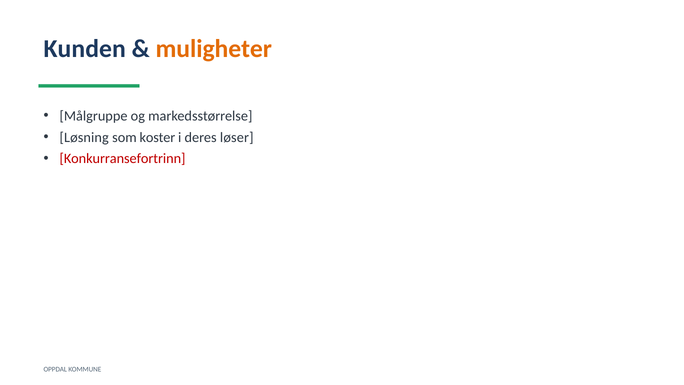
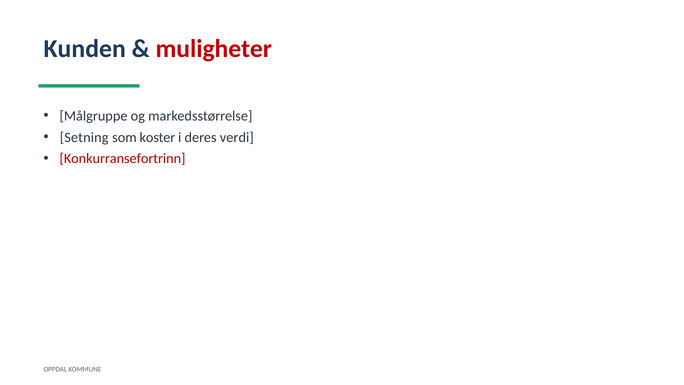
muligheter colour: orange -> red
Løsning: Løsning -> Setning
løser: løser -> verdi
